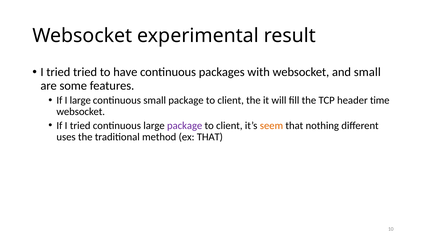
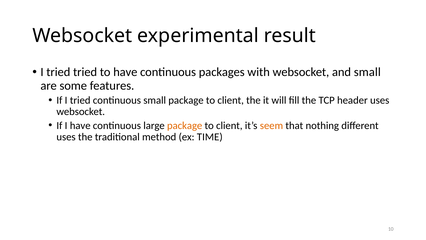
If I large: large -> tried
header time: time -> uses
If I tried: tried -> have
package at (185, 125) colour: purple -> orange
ex THAT: THAT -> TIME
